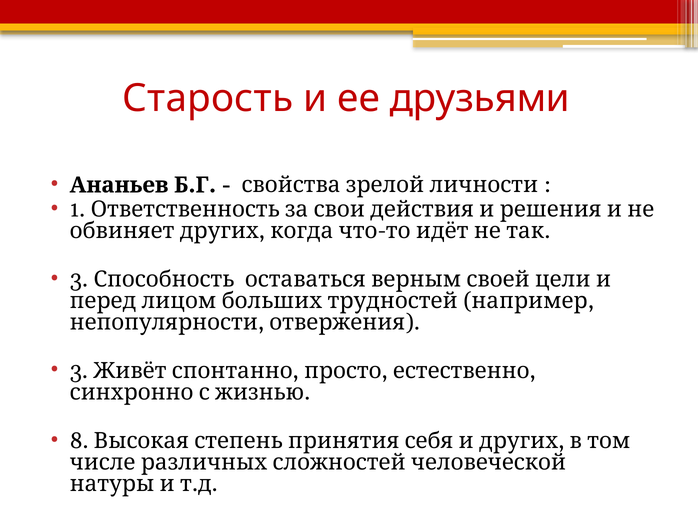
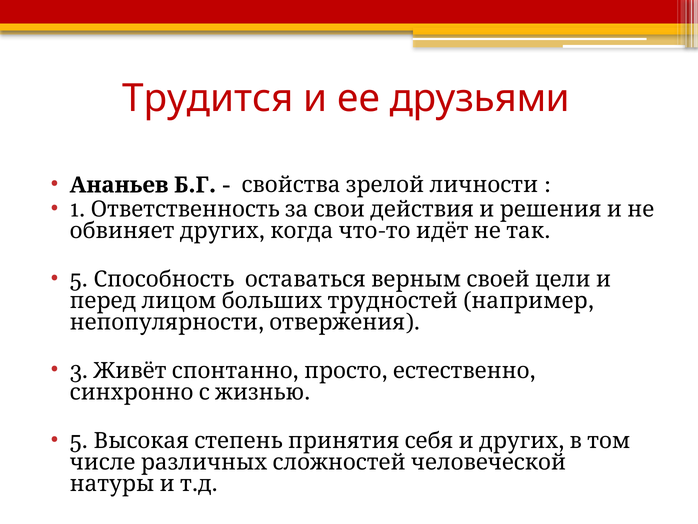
Старость: Старость -> Трудится
3 at (79, 279): 3 -> 5
8 at (79, 440): 8 -> 5
